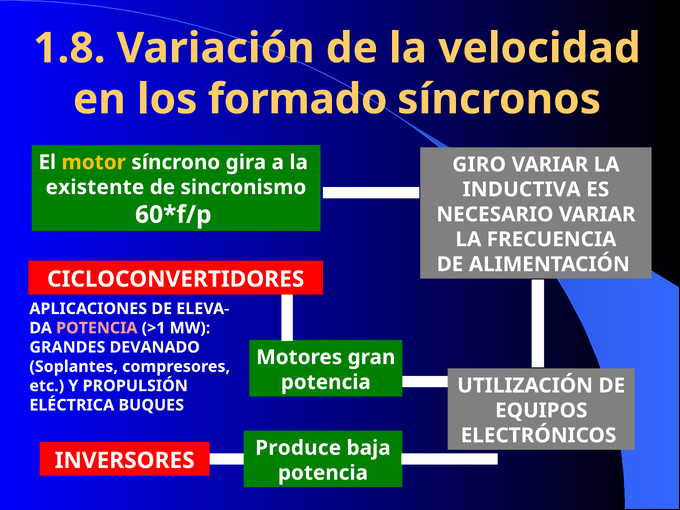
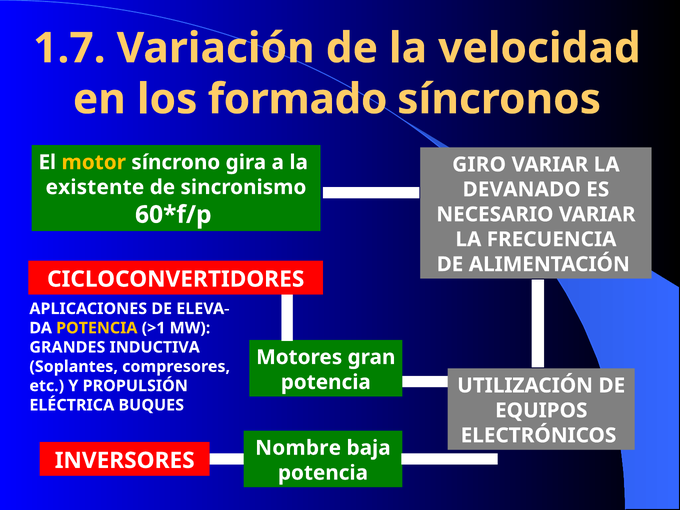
1.8: 1.8 -> 1.7
INDUCTIVA: INDUCTIVA -> DEVANADO
POTENCIA at (97, 328) colour: pink -> yellow
DEVANADO: DEVANADO -> INDUCTIVA
Produce: Produce -> Nombre
